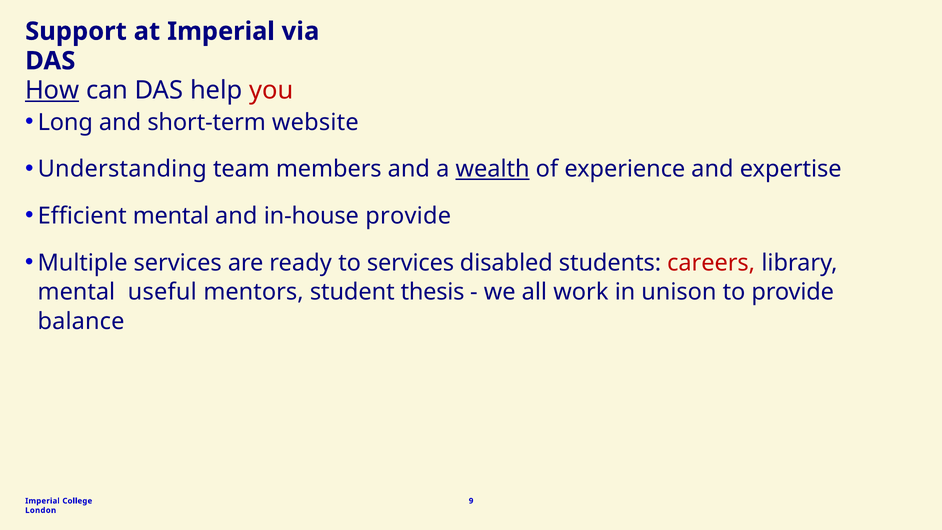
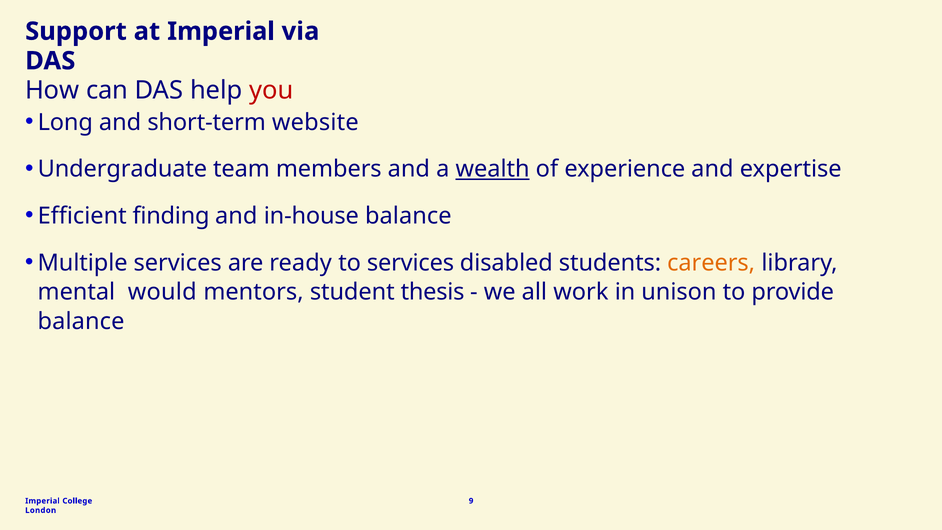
How underline: present -> none
Understanding: Understanding -> Undergraduate
Efficient mental: mental -> finding
in-house provide: provide -> balance
careers colour: red -> orange
useful: useful -> would
